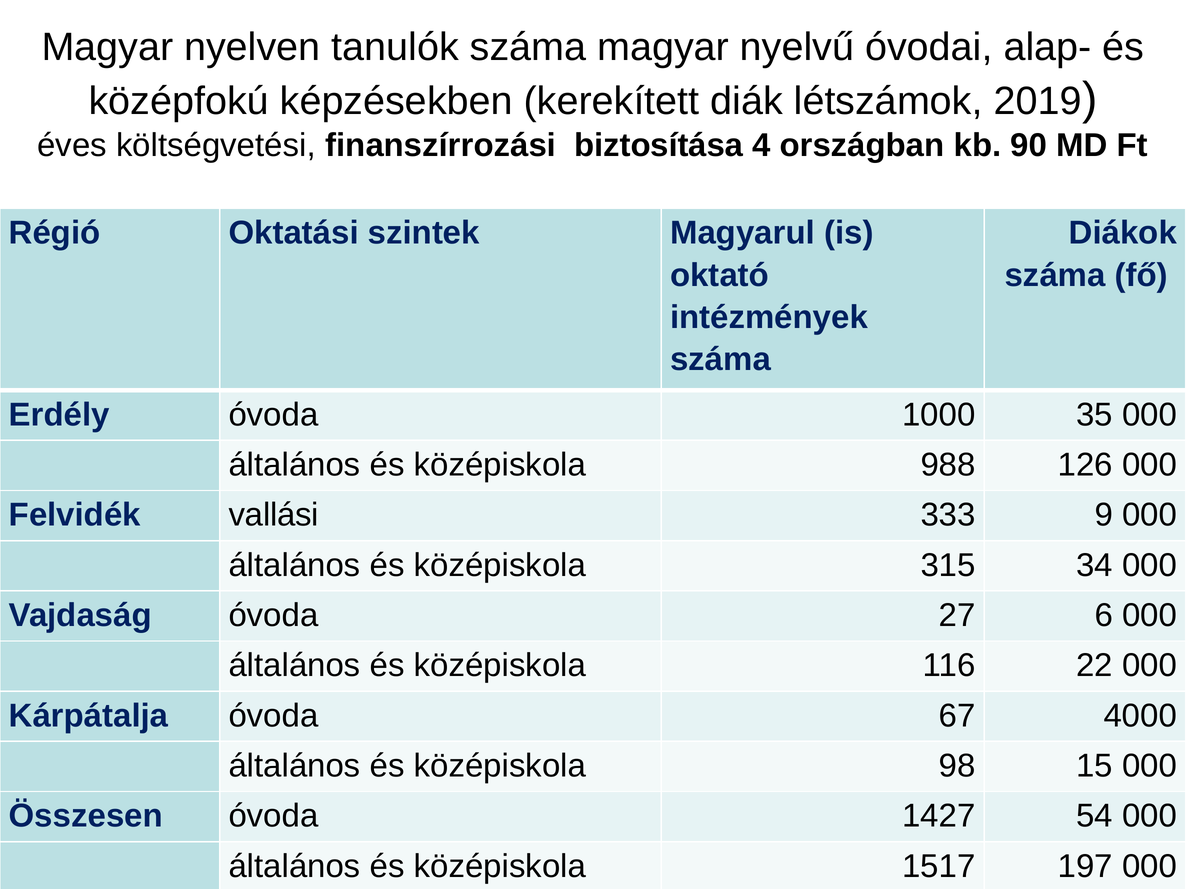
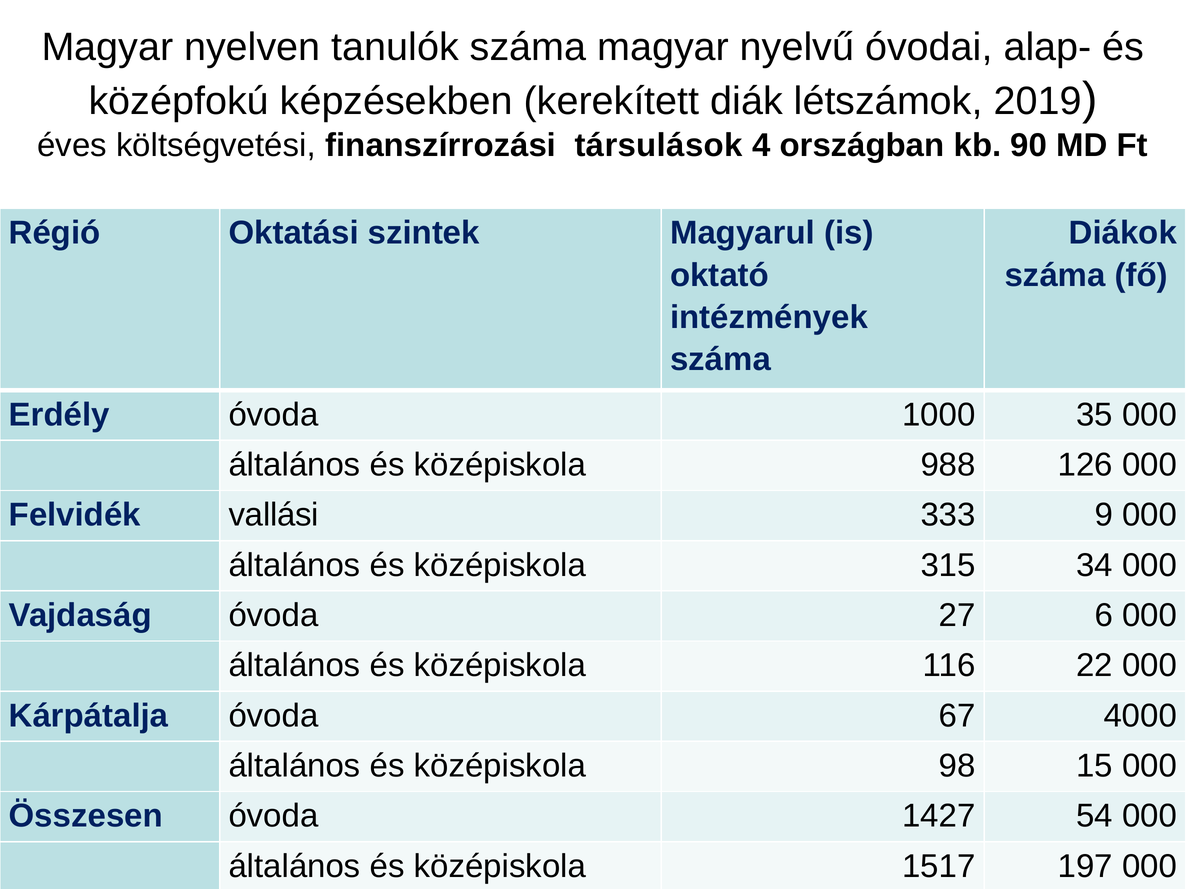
biztosítása: biztosítása -> társulások
